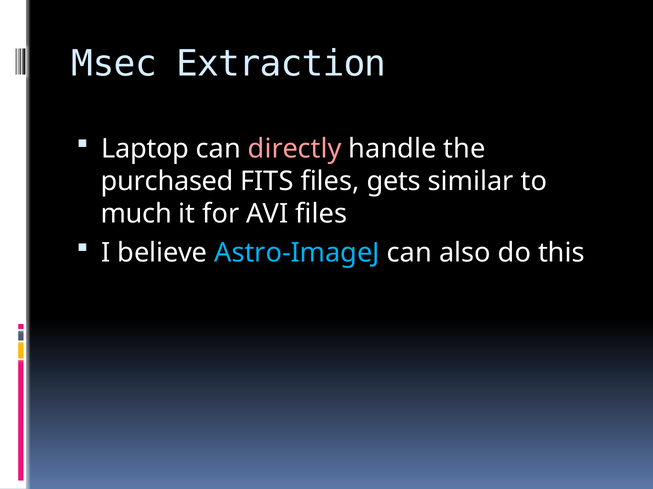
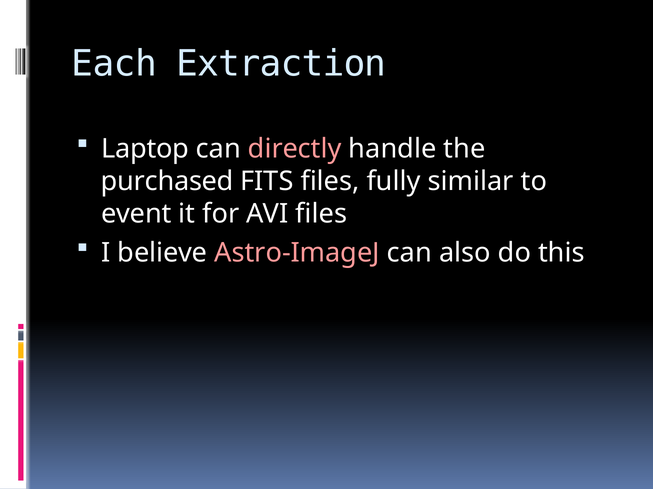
Msec: Msec -> Each
gets: gets -> fully
much: much -> event
Astro-ImageJ colour: light blue -> pink
